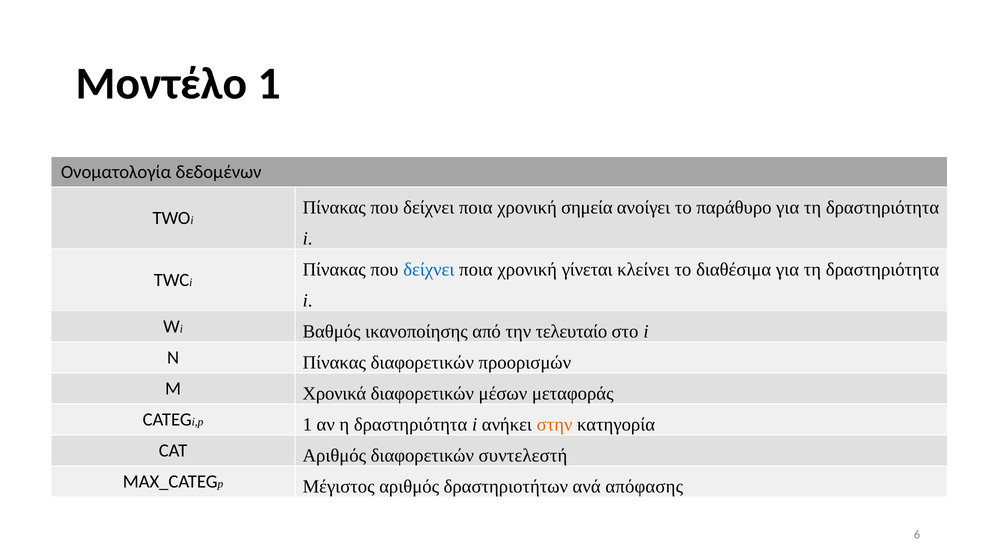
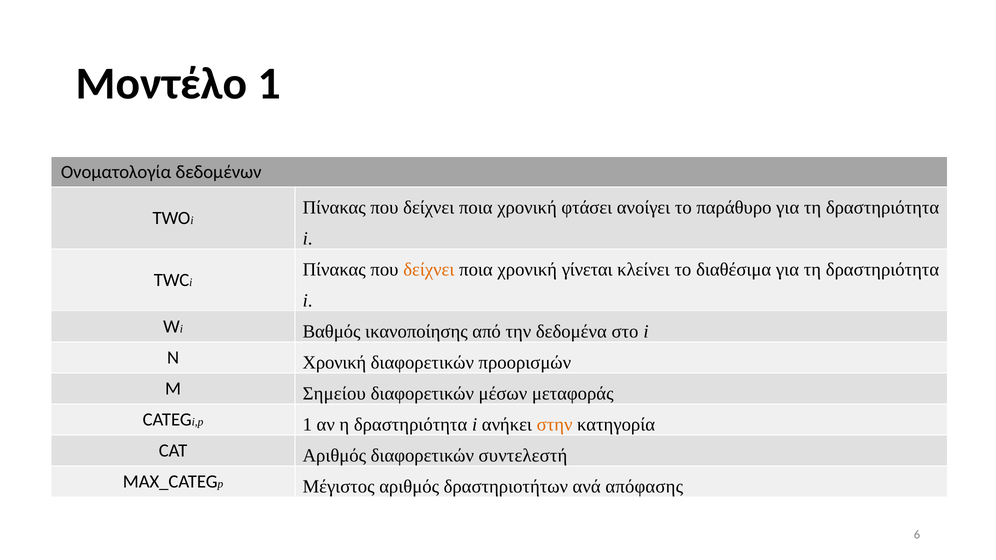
σημεία: σημεία -> φτάσει
δείχνει at (429, 270) colour: blue -> orange
τελευταίο: τελευταίο -> δεδομένα
N Πίνακας: Πίνακας -> Χρονική
Χρονικά: Χρονικά -> Σημείου
